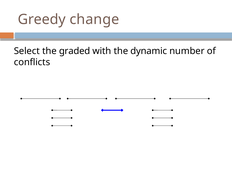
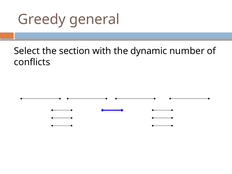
change: change -> general
graded: graded -> section
